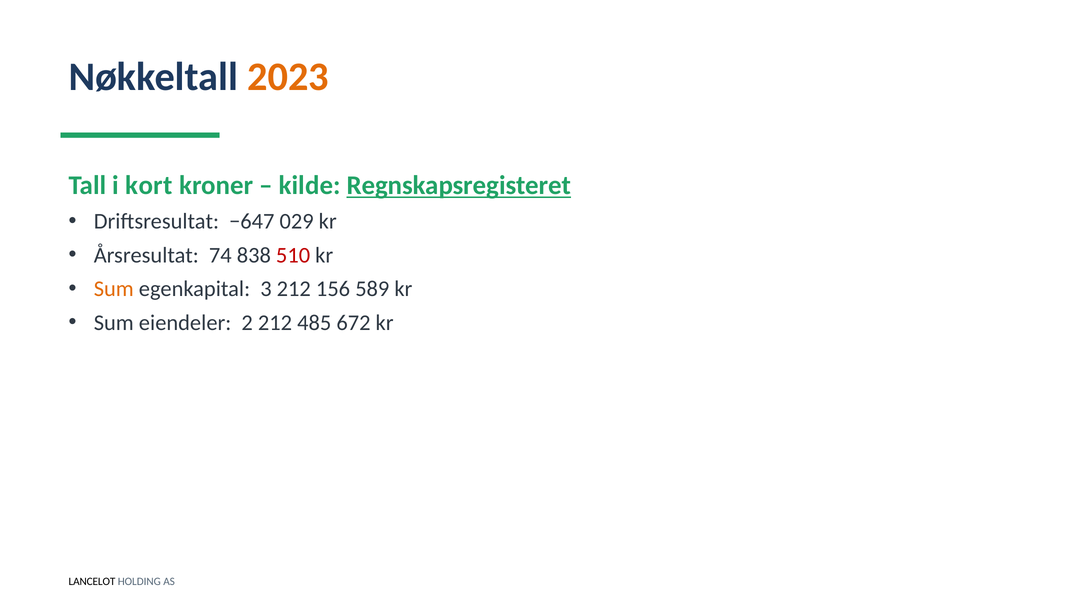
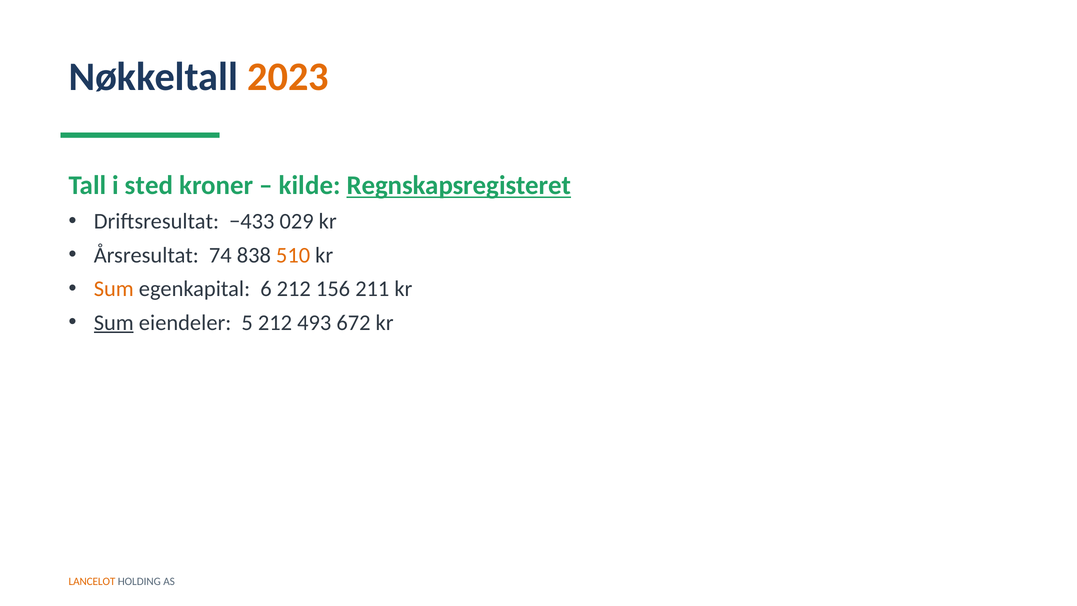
kort: kort -> sted
−647: −647 -> −433
510 colour: red -> orange
3: 3 -> 6
589: 589 -> 211
Sum at (114, 322) underline: none -> present
2: 2 -> 5
485: 485 -> 493
LANCELOT colour: black -> orange
